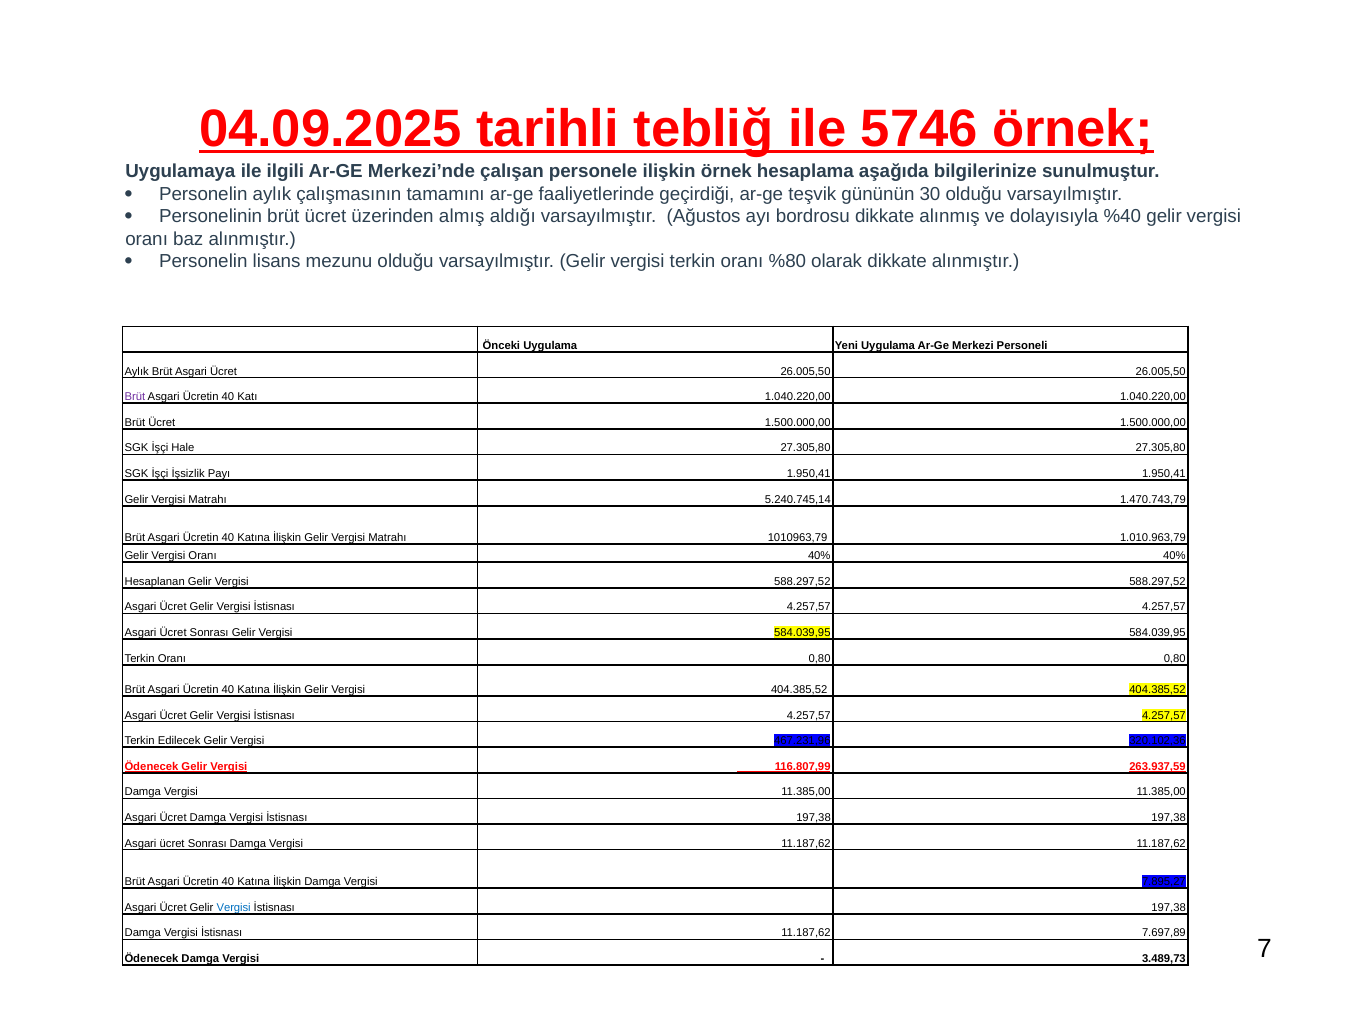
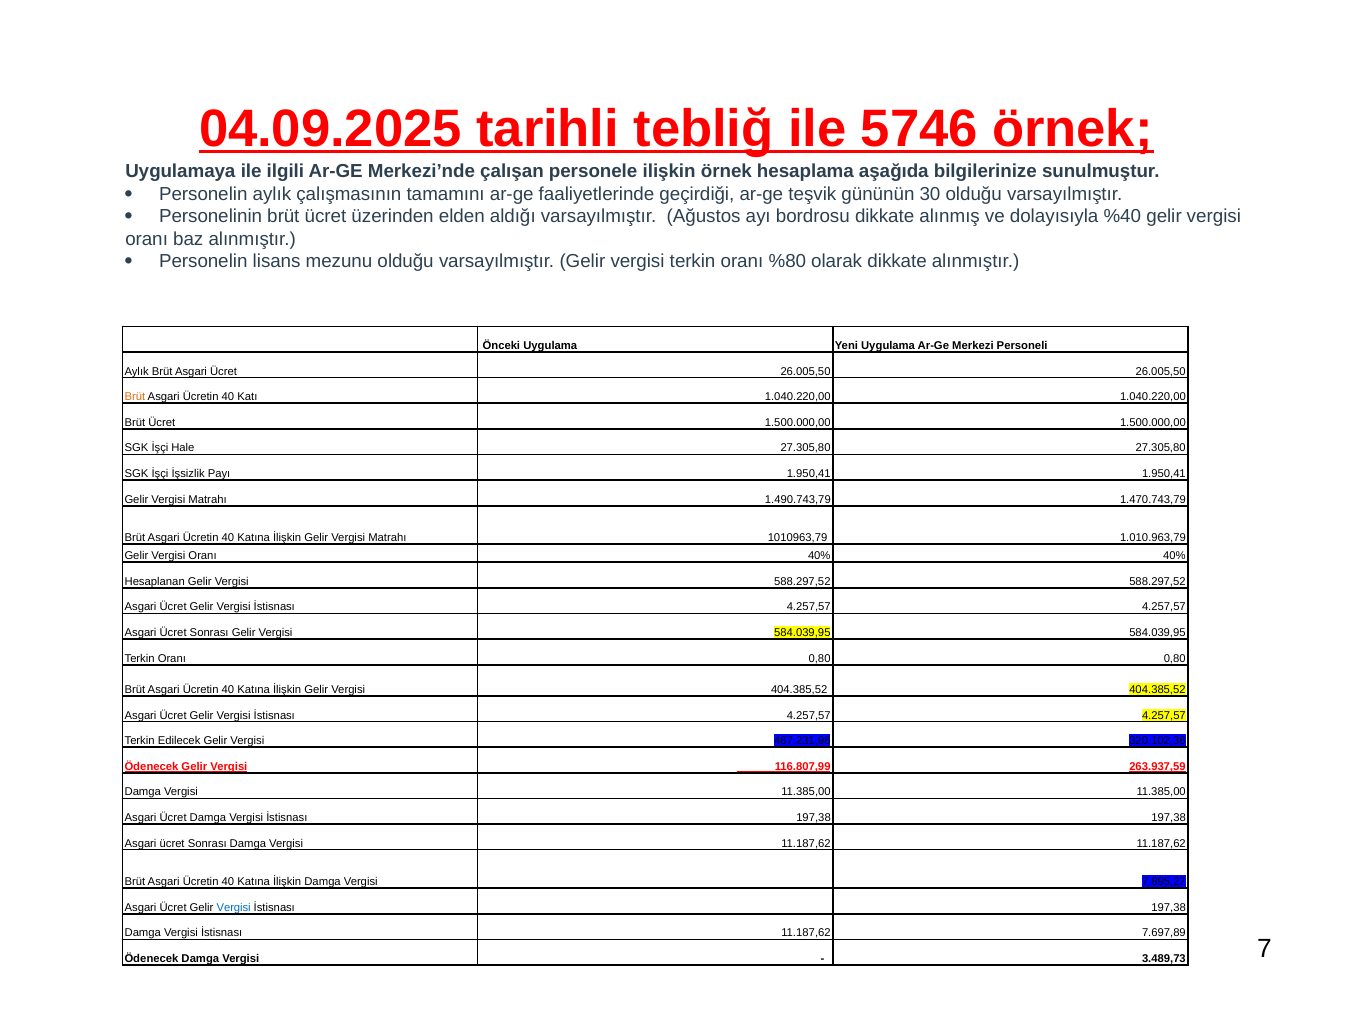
almış: almış -> elden
Brüt at (135, 397) colour: purple -> orange
5.240.745,14: 5.240.745,14 -> 1.490.743,79
